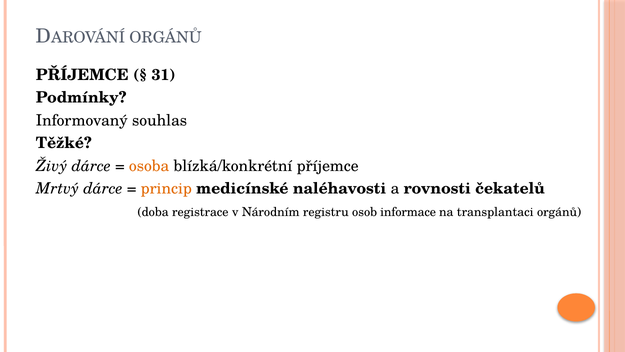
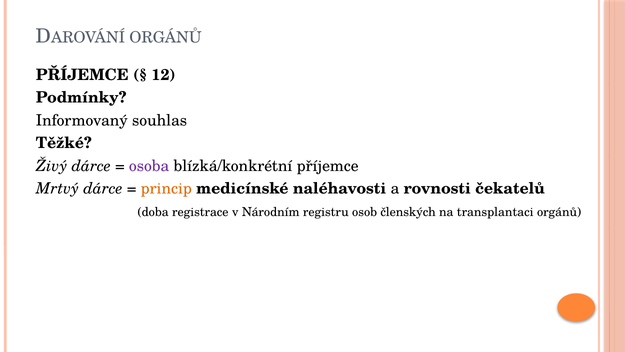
31: 31 -> 12
osoba colour: orange -> purple
informace: informace -> členských
